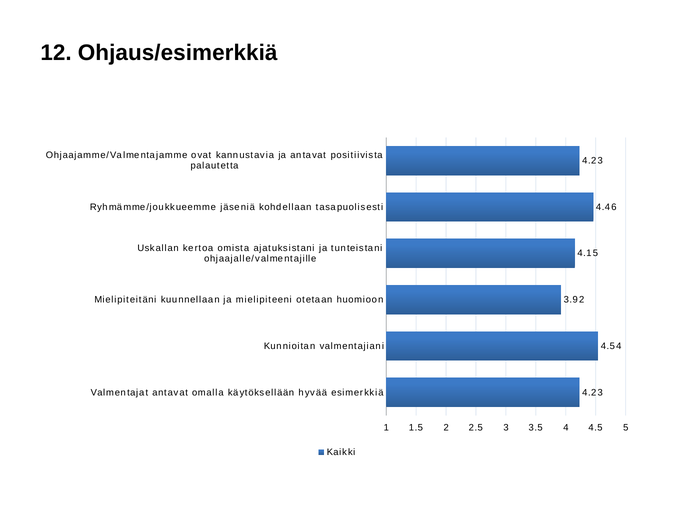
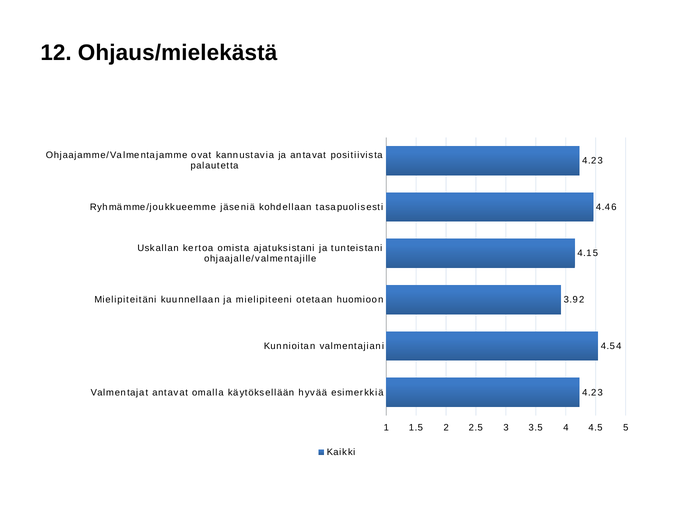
Ohjaus/esimerkkiä: Ohjaus/esimerkkiä -> Ohjaus/mielekästä
